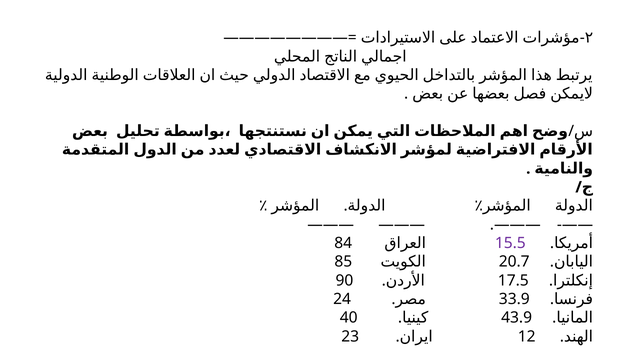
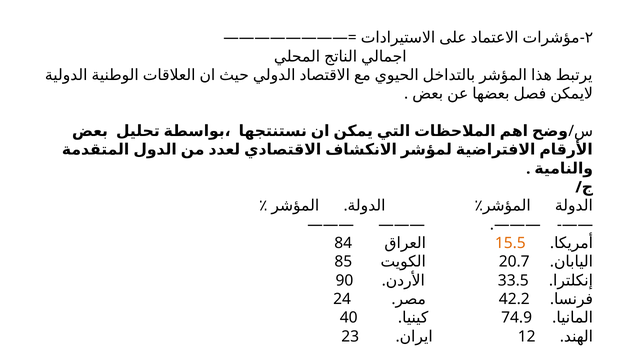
15.5 colour: purple -> orange
17.5: 17.5 -> 33.5
33.9: 33.9 -> 42.2
43.9: 43.9 -> 74.9
